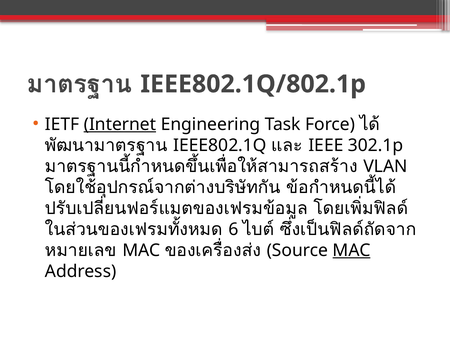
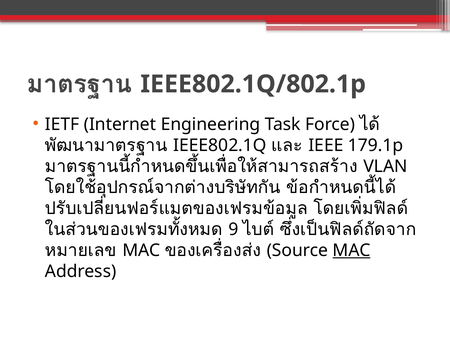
Internet underline: present -> none
302.1p: 302.1p -> 179.1p
6: 6 -> 9
